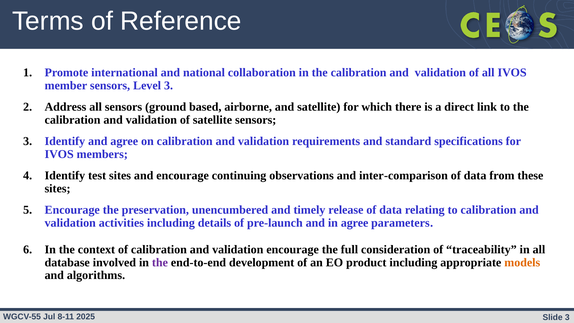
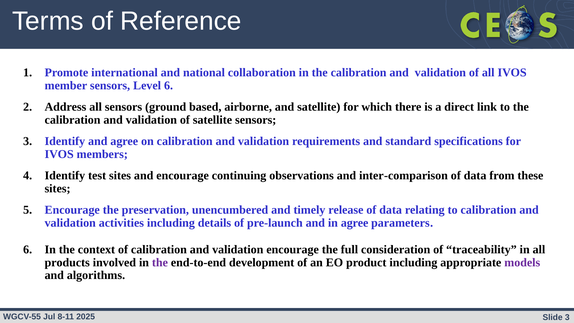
Level 3: 3 -> 6
database: database -> products
models colour: orange -> purple
